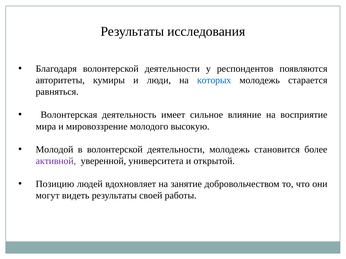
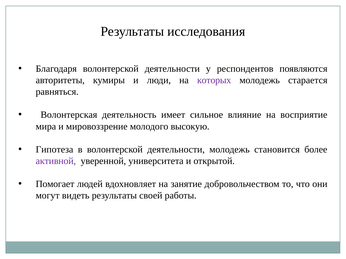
которых colour: blue -> purple
Молодой: Молодой -> Гипотеза
Позицию: Позицию -> Помогает
